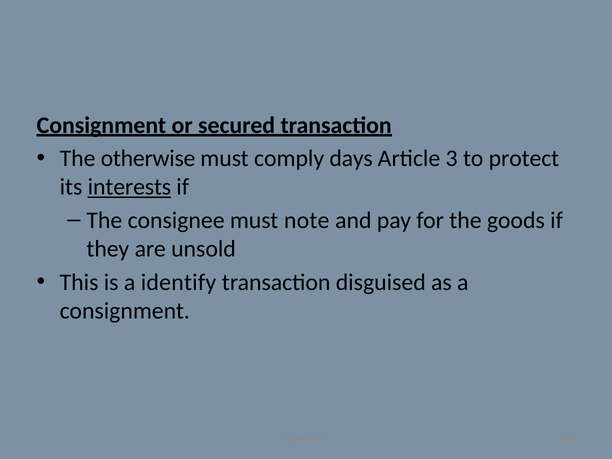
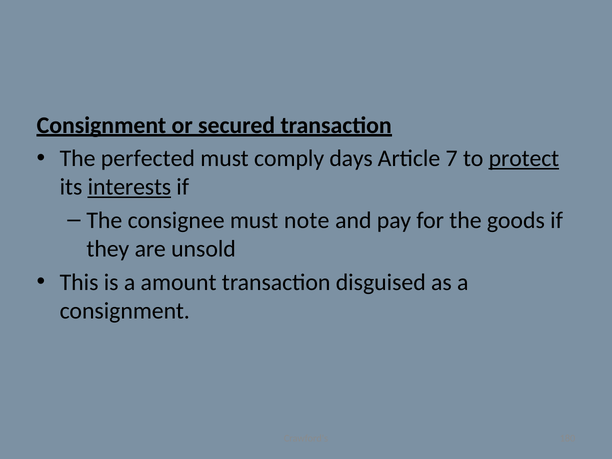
otherwise: otherwise -> perfected
3: 3 -> 7
protect underline: none -> present
identify: identify -> amount
